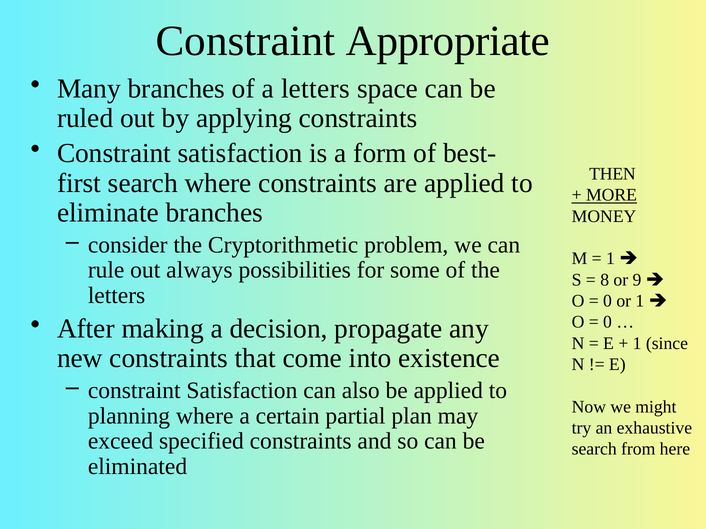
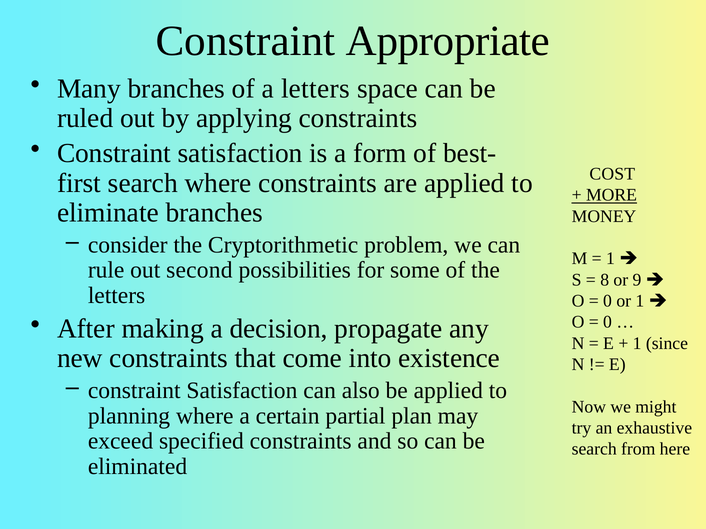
THEN: THEN -> COST
always: always -> second
